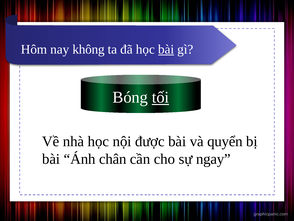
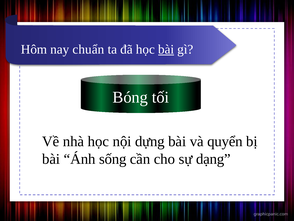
không: không -> chuẩn
tối underline: present -> none
được: được -> dựng
chân: chân -> sống
ngay: ngay -> dạng
